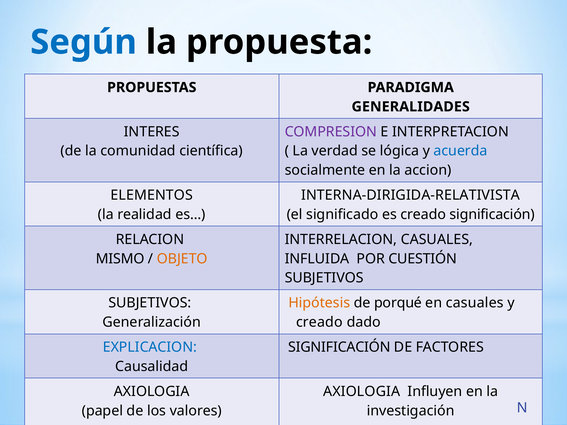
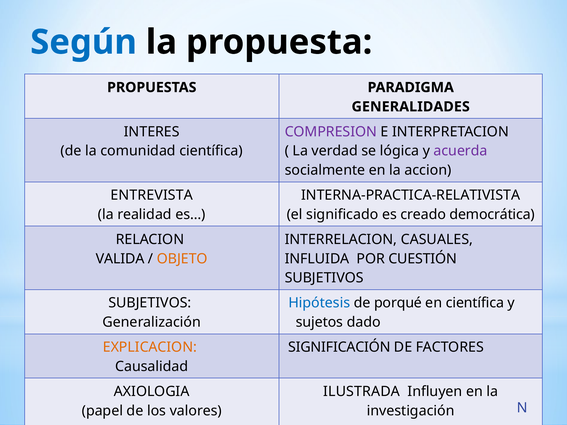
acuerda colour: blue -> purple
ELEMENTOS: ELEMENTOS -> ENTREVISTA
INTERNA-DIRIGIDA-RELATIVISTA: INTERNA-DIRIGIDA-RELATIVISTA -> INTERNA-PRACTICA-RELATIVISTA
creado significación: significación -> democrática
MISMO: MISMO -> VALIDA
Hipótesis colour: orange -> blue
en casuales: casuales -> científica
creado at (319, 322): creado -> sujetos
EXPLICACION colour: blue -> orange
AXIOLOGIA at (362, 392): AXIOLOGIA -> ILUSTRADA
